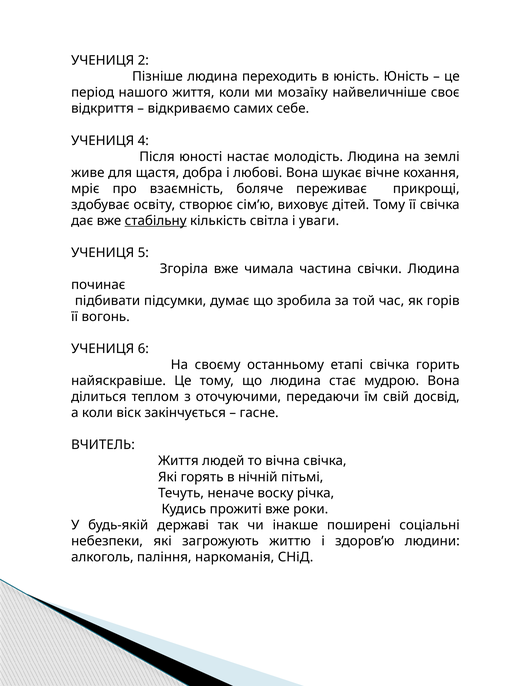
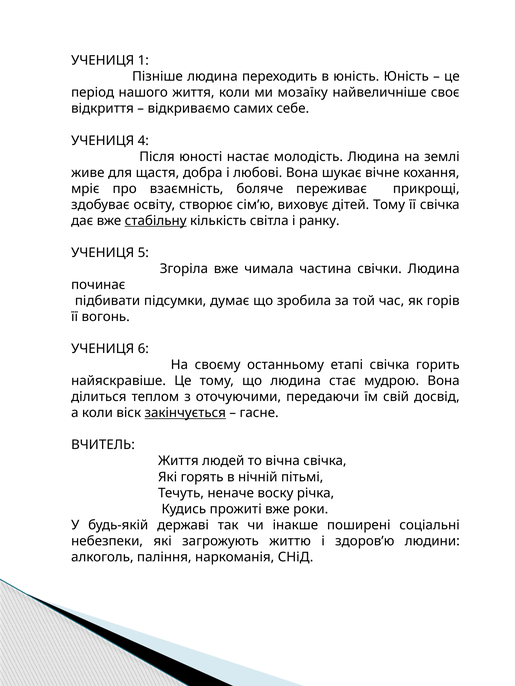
2: 2 -> 1
уваги: уваги -> ранку
закінчується underline: none -> present
